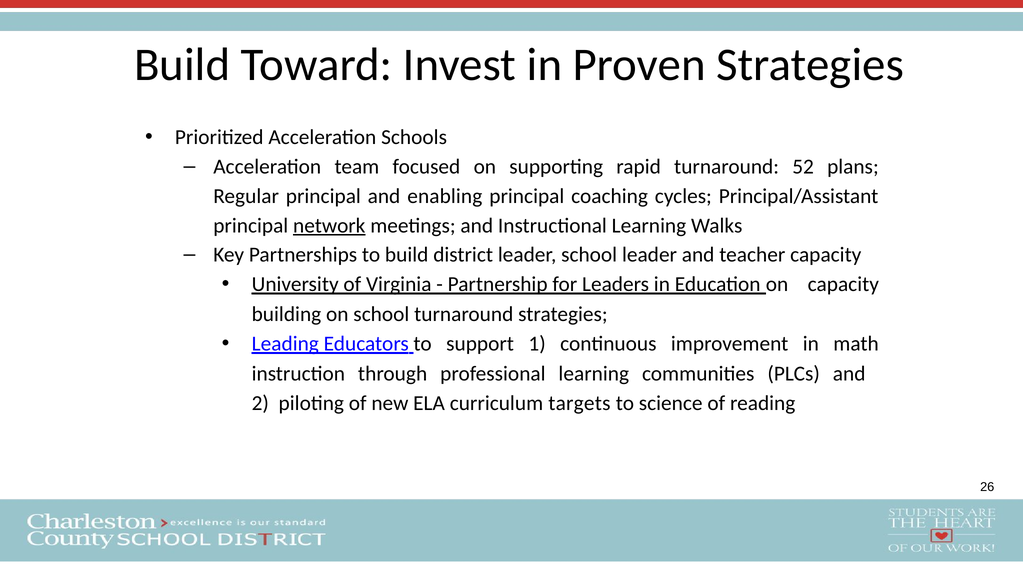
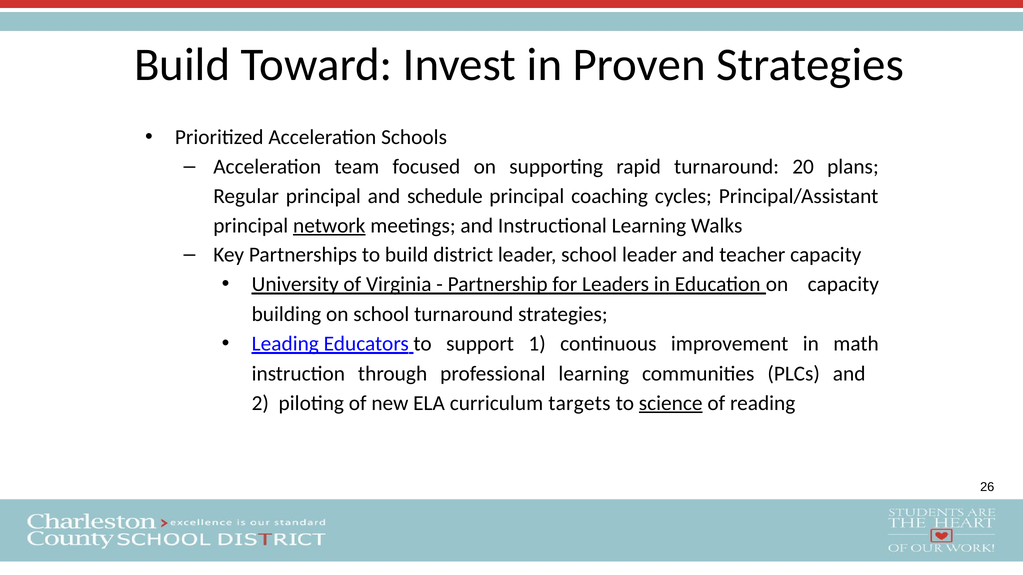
52: 52 -> 20
enabling: enabling -> schedule
science underline: none -> present
